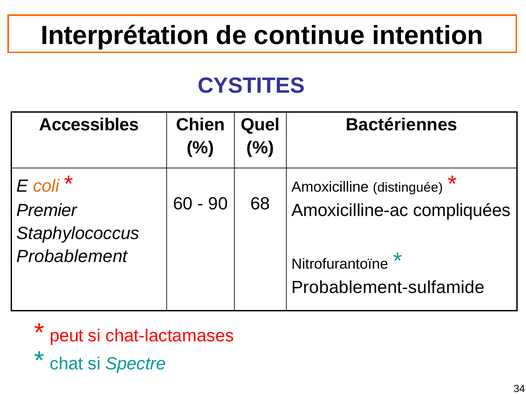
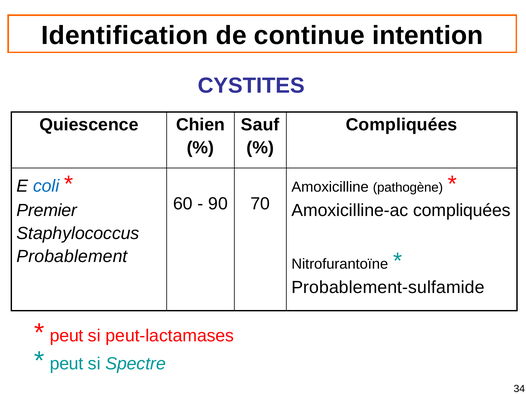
Interprétation: Interprétation -> Identification
Accessibles: Accessibles -> Quiescence
Quel: Quel -> Sauf
Bactériennes at (402, 125): Bactériennes -> Compliquées
coli colour: orange -> blue
distinguée: distinguée -> pathogène
68: 68 -> 70
chat-lactamases: chat-lactamases -> peut-lactamases
chat at (67, 364): chat -> peut
